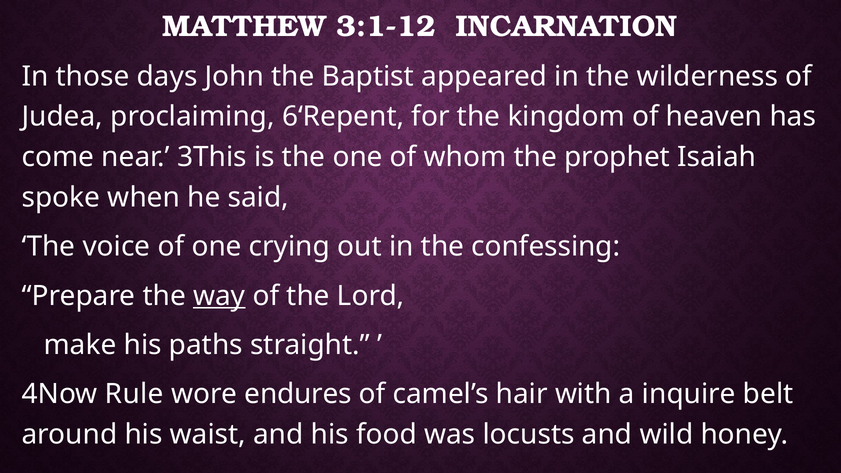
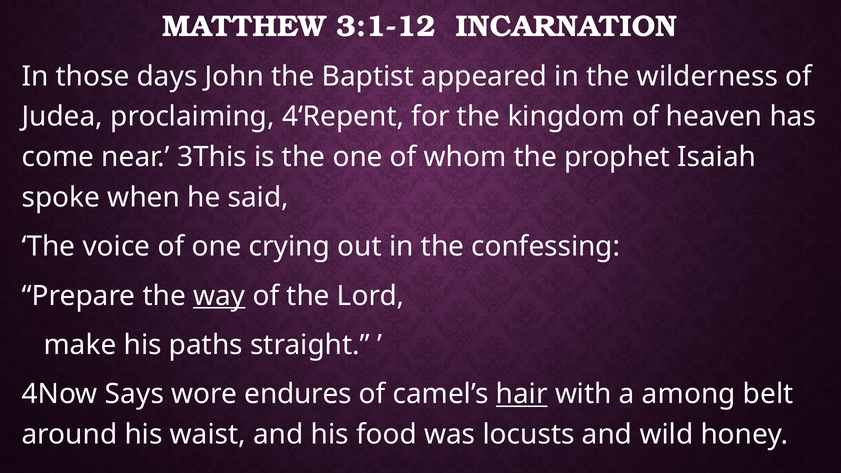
6‘Repent: 6‘Repent -> 4‘Repent
Rule: Rule -> Says
hair underline: none -> present
inquire: inquire -> among
